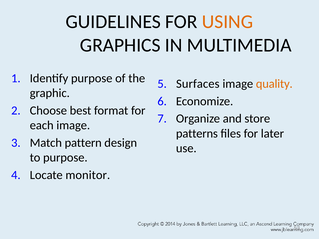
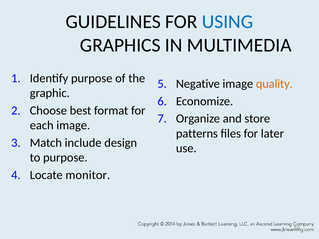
USING colour: orange -> blue
Surfaces: Surfaces -> Negative
pattern: pattern -> include
